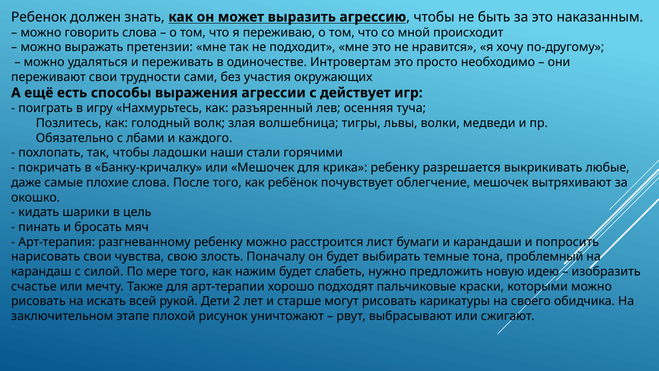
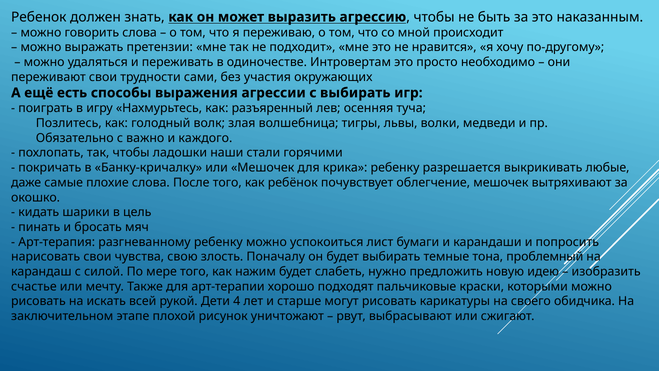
с действует: действует -> выбирать
лбами: лбами -> важно
расстроится: расстроится -> успокоиться
2: 2 -> 4
